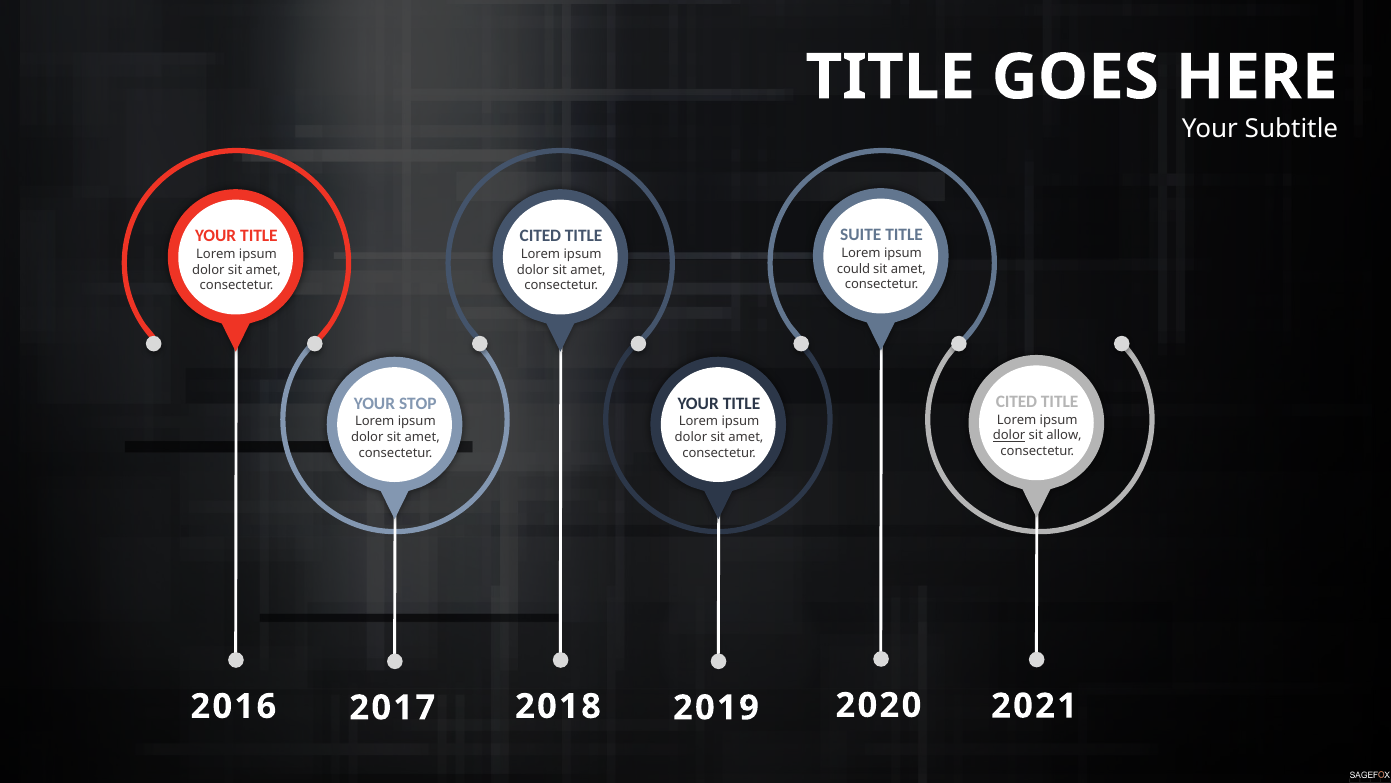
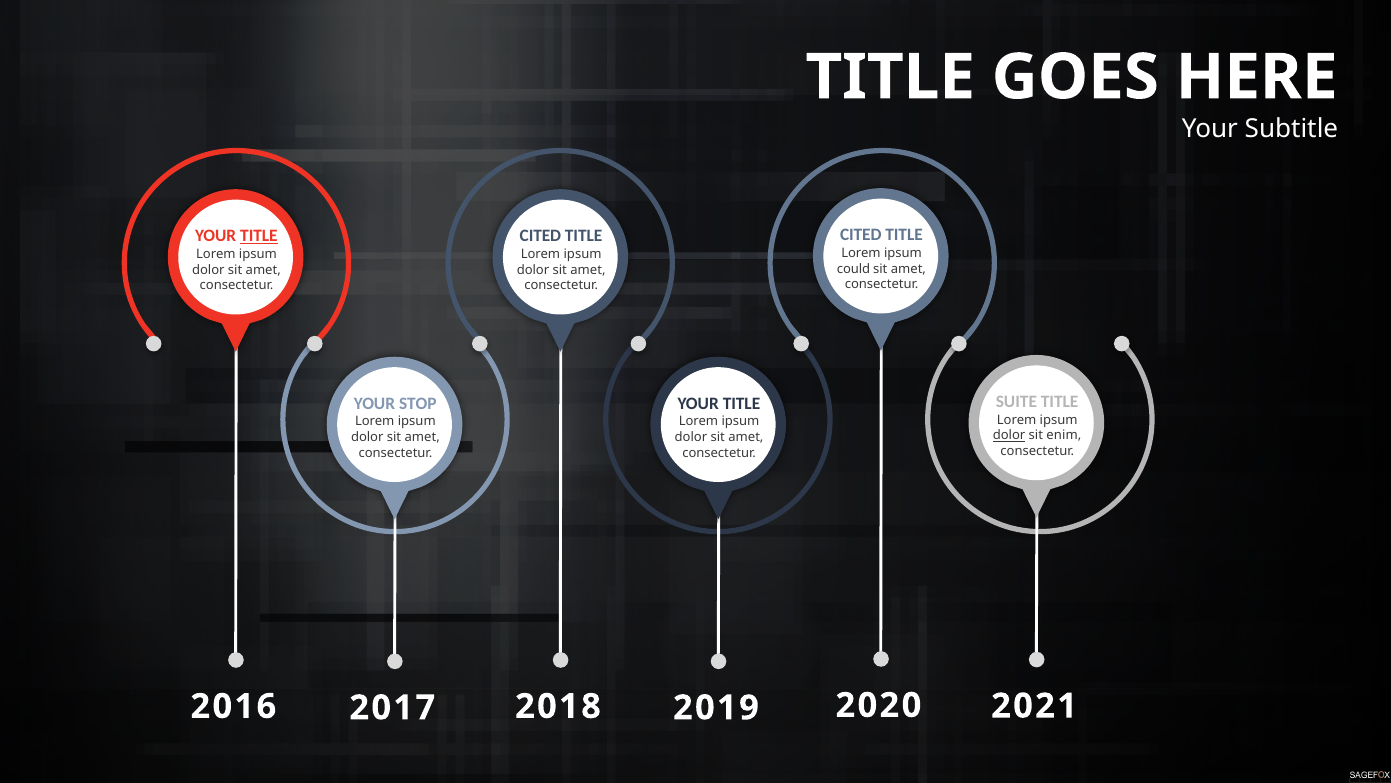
SUITE at (861, 235): SUITE -> CITED
TITLE at (259, 236) underline: none -> present
CITED at (1016, 402): CITED -> SUITE
allow: allow -> enim
